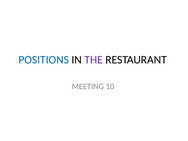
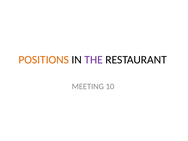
POSITIONS colour: blue -> orange
